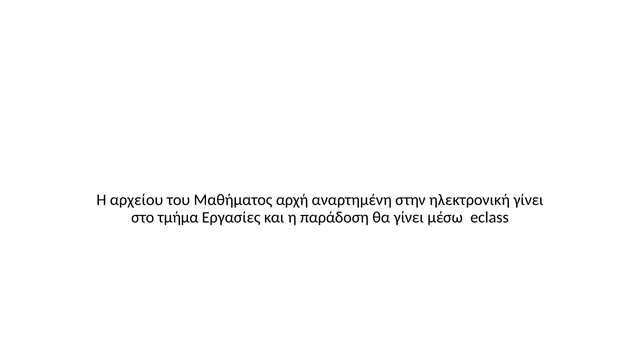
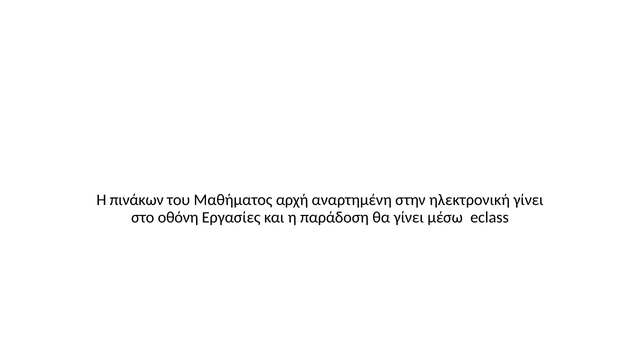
αρχείου: αρχείου -> πινάκων
τμήμα: τμήμα -> οθόνη
